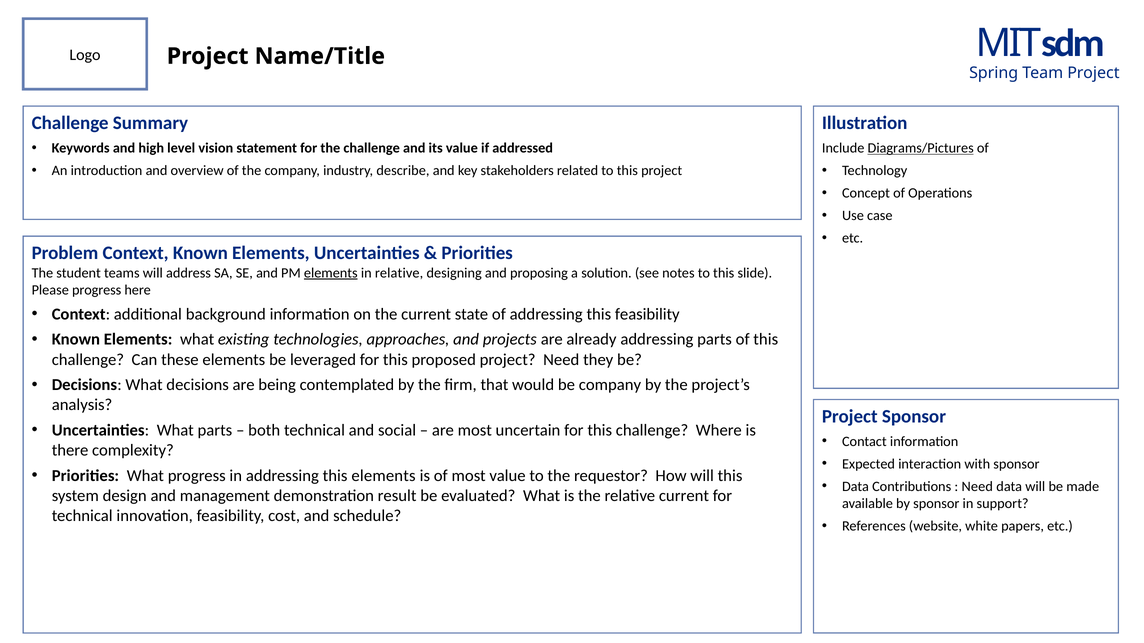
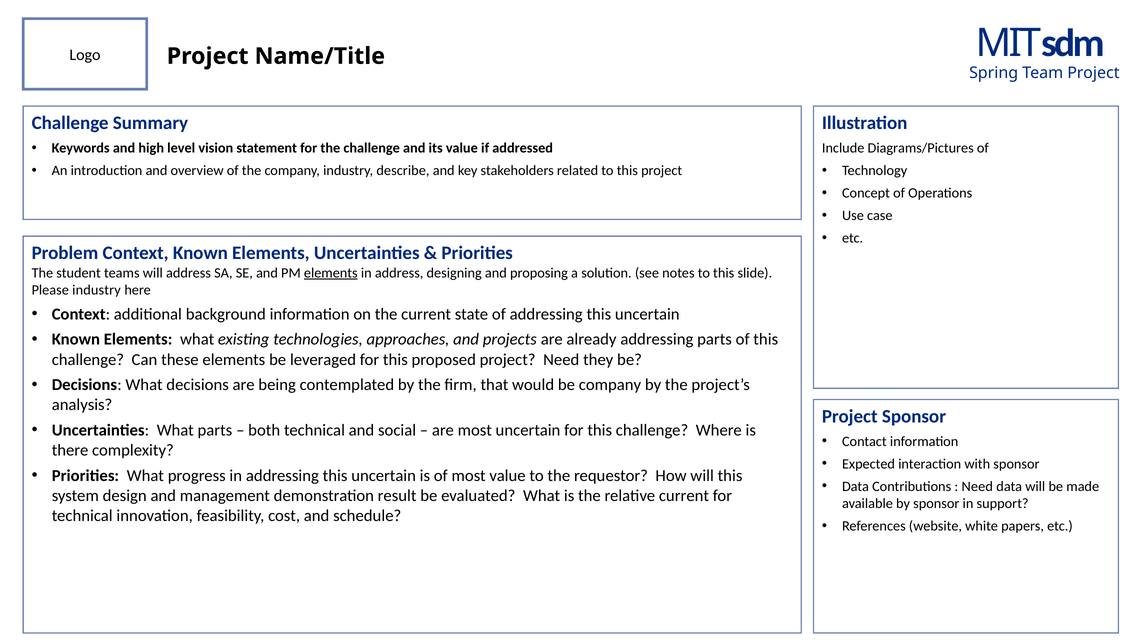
Diagrams/Pictures underline: present -> none
in relative: relative -> address
Please progress: progress -> industry
of addressing this feasibility: feasibility -> uncertain
in addressing this elements: elements -> uncertain
